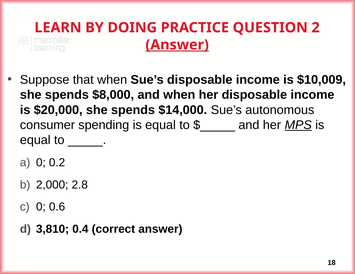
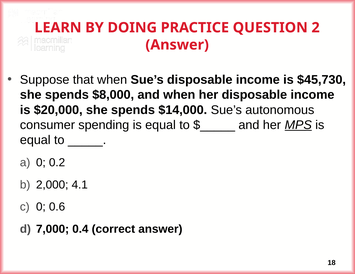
Answer at (177, 45) underline: present -> none
$10,009: $10,009 -> $45,730
2.8: 2.8 -> 4.1
3,810: 3,810 -> 7,000
